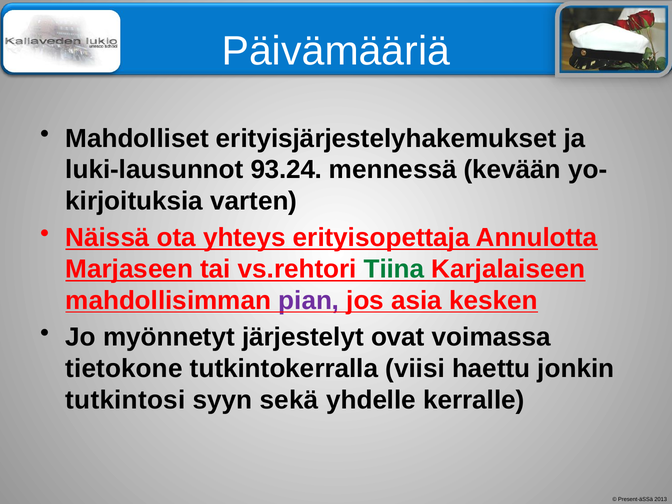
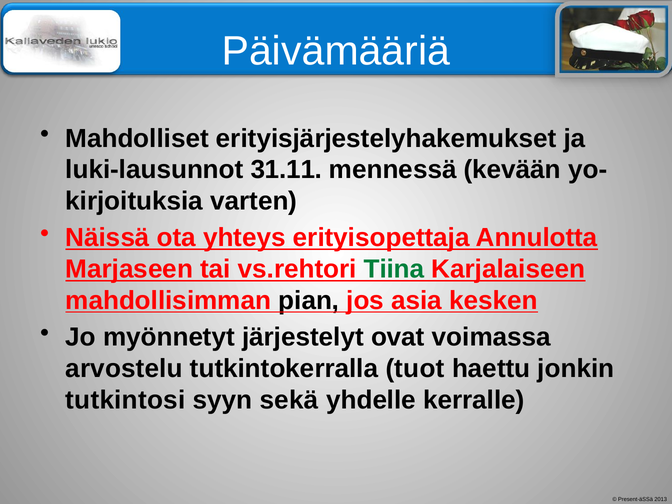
93.24: 93.24 -> 31.11
pian colour: purple -> black
tietokone: tietokone -> arvostelu
viisi: viisi -> tuot
